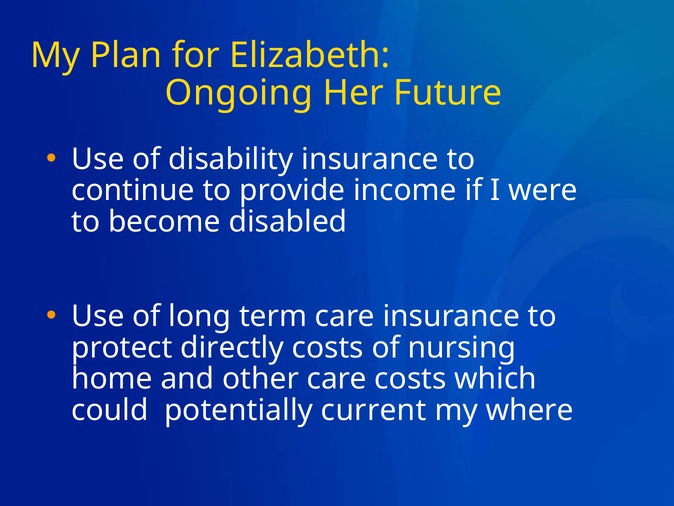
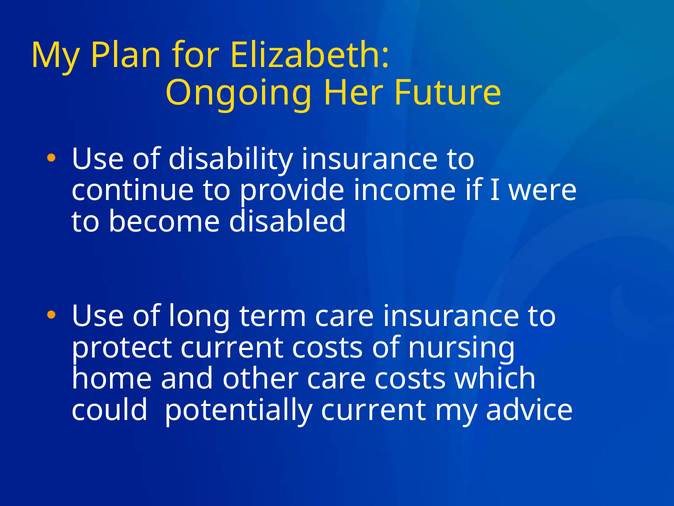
protect directly: directly -> current
where: where -> advice
